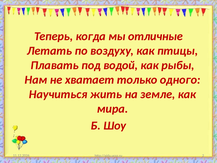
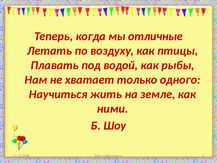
мира: мира -> ними
